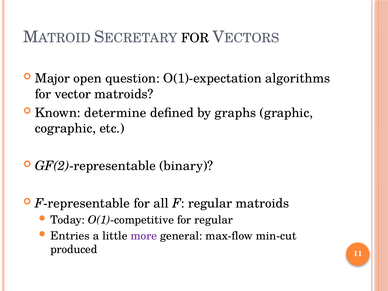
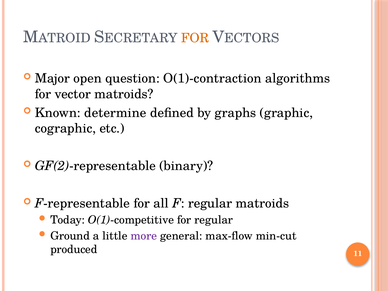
FOR at (195, 38) colour: black -> orange
O(1)-expectation: O(1)-expectation -> O(1)-contraction
Entries: Entries -> Ground
